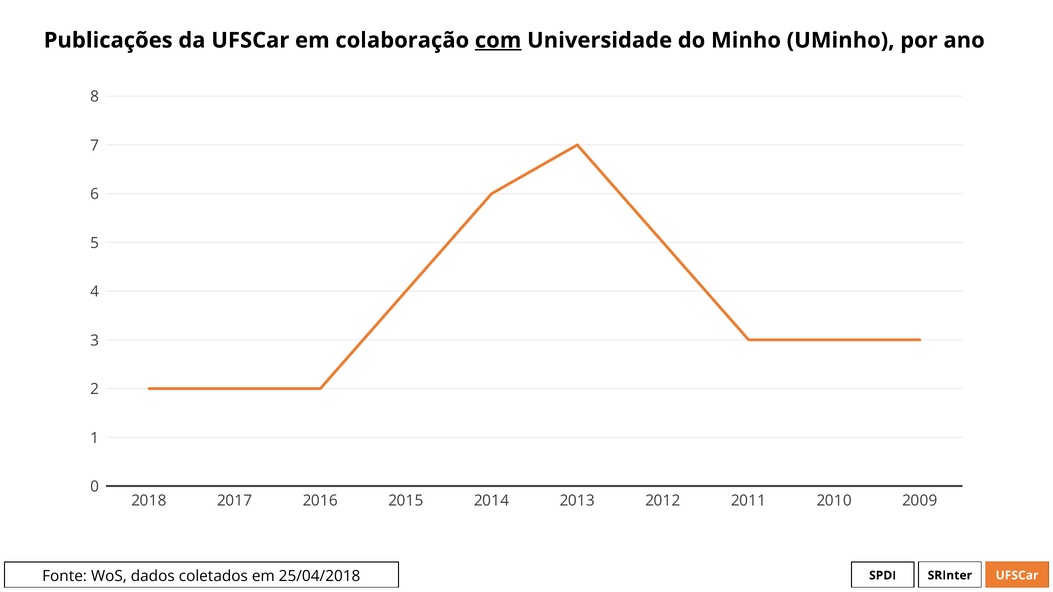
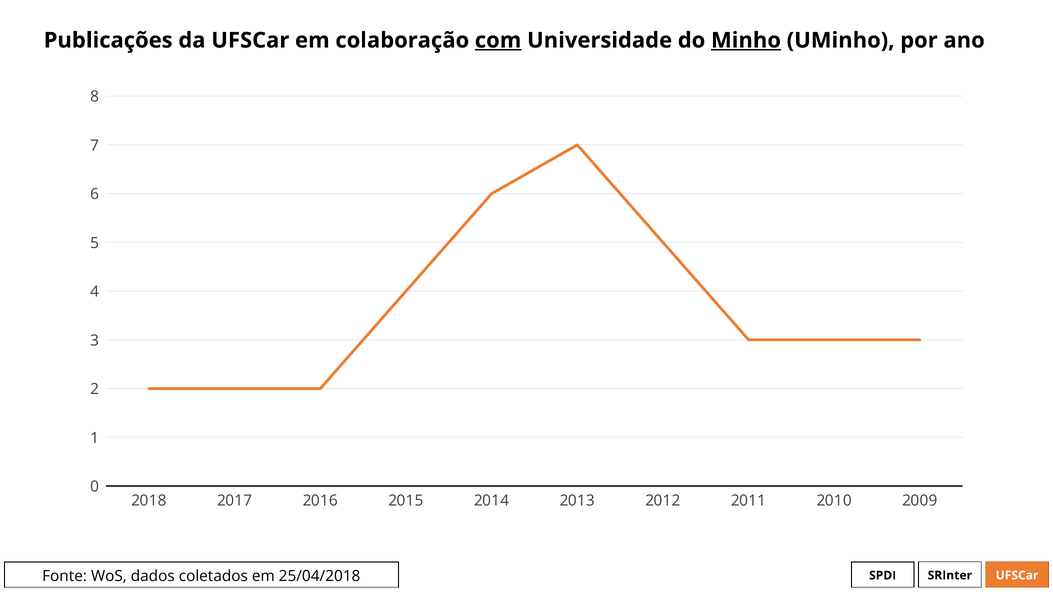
Minho underline: none -> present
